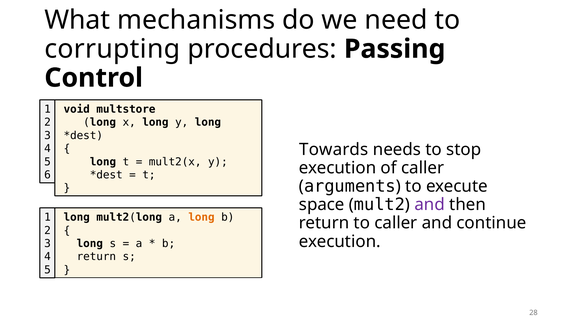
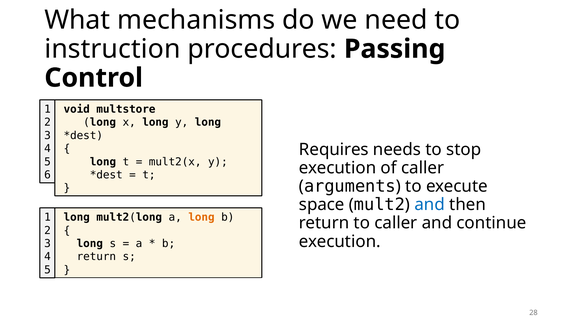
corrupting: corrupting -> instruction
Towards: Towards -> Requires
and at (430, 204) colour: purple -> blue
